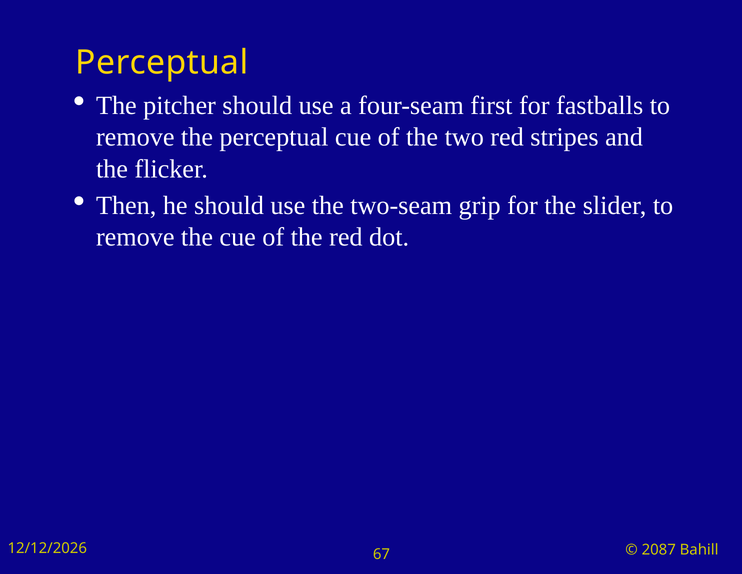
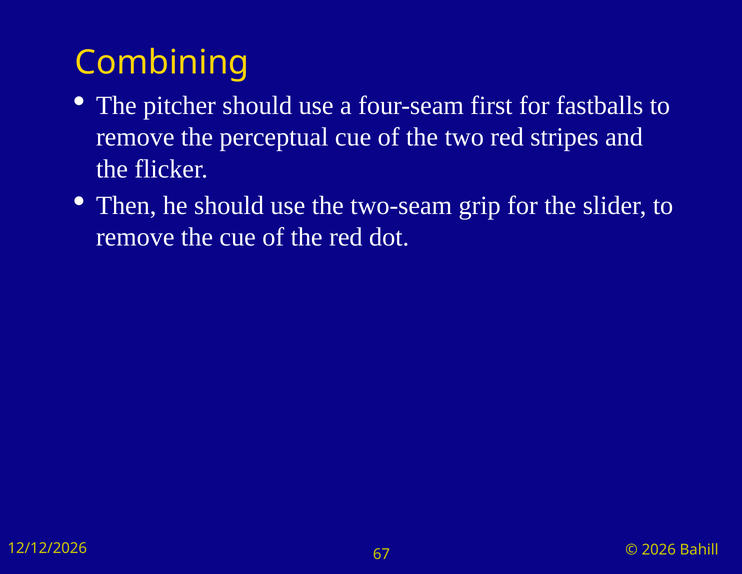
Perceptual at (162, 63): Perceptual -> Combining
2087: 2087 -> 2026
